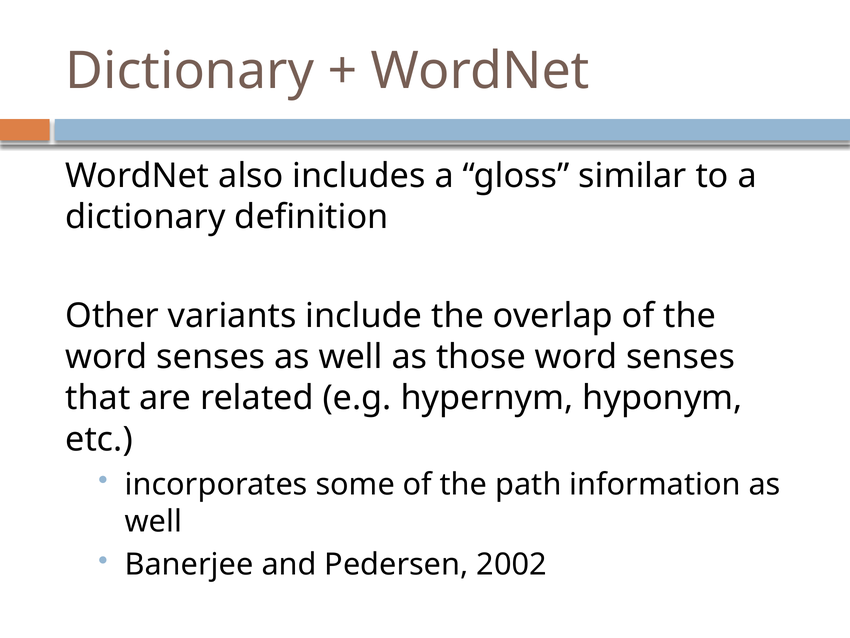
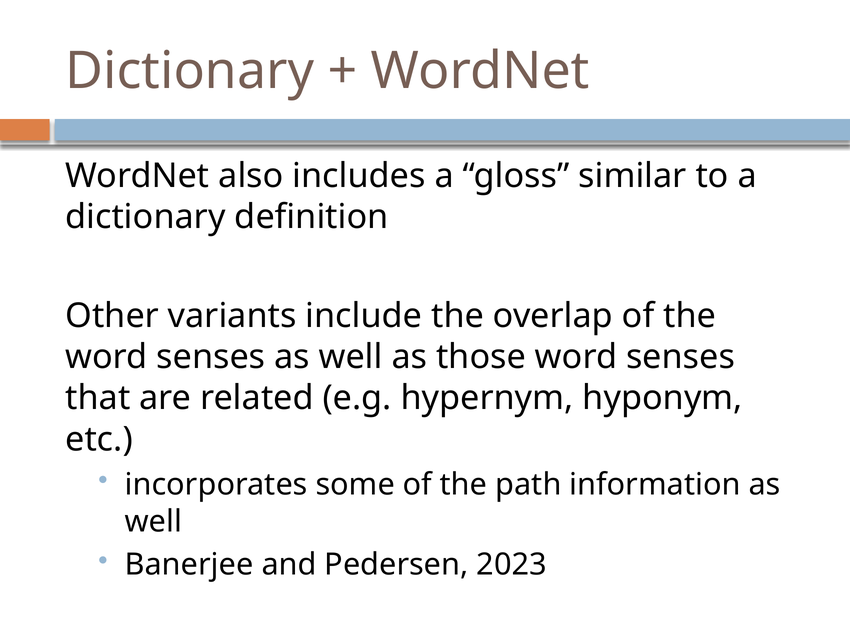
2002: 2002 -> 2023
